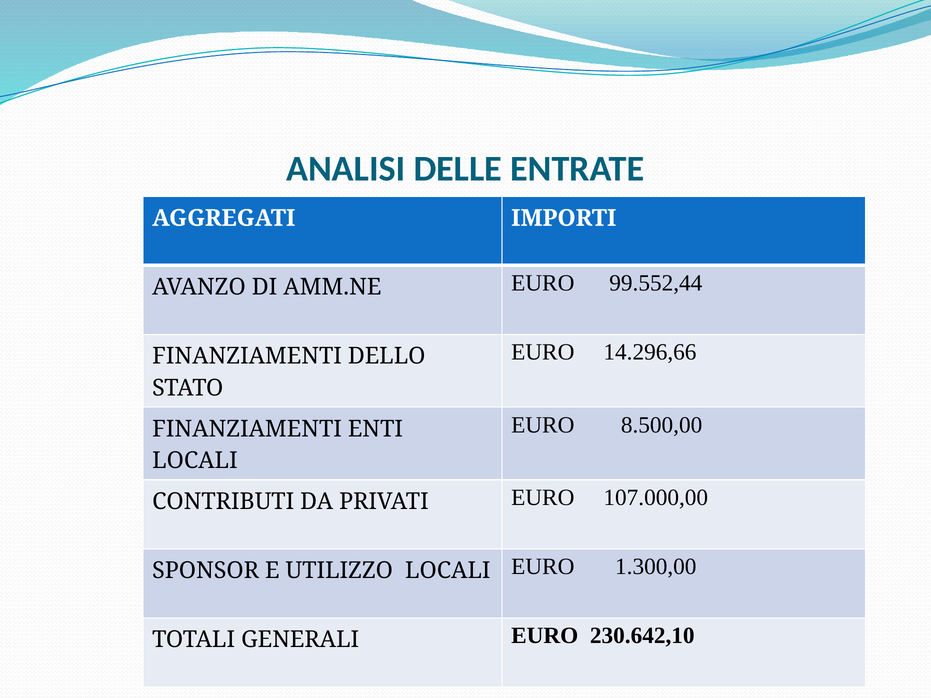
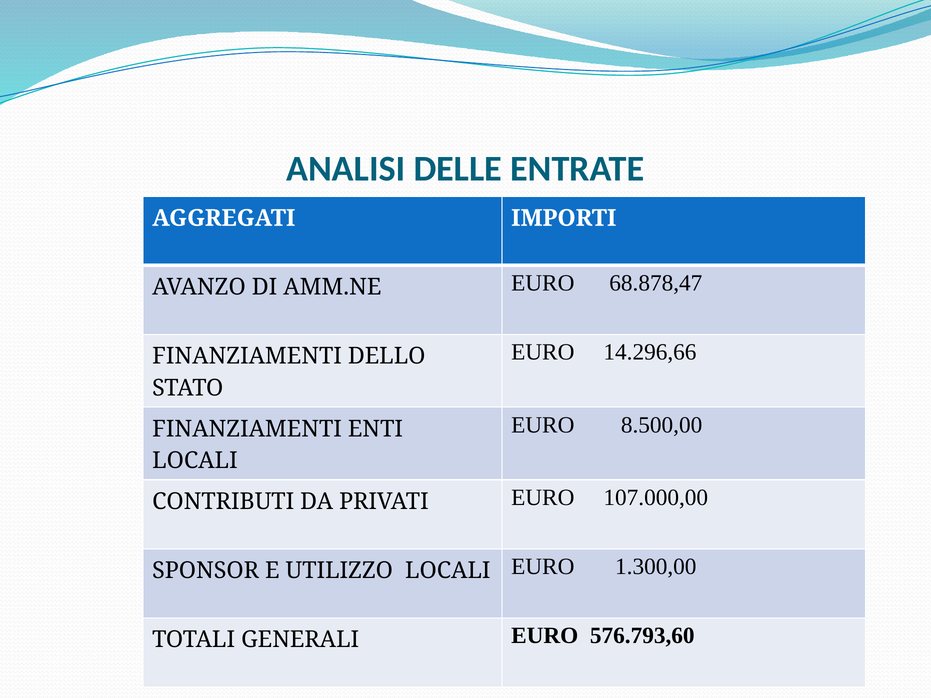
99.552,44: 99.552,44 -> 68.878,47
230.642,10: 230.642,10 -> 576.793,60
